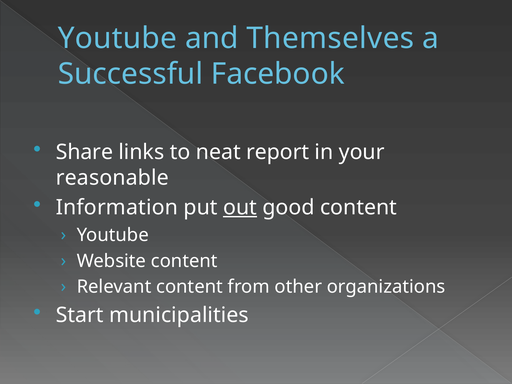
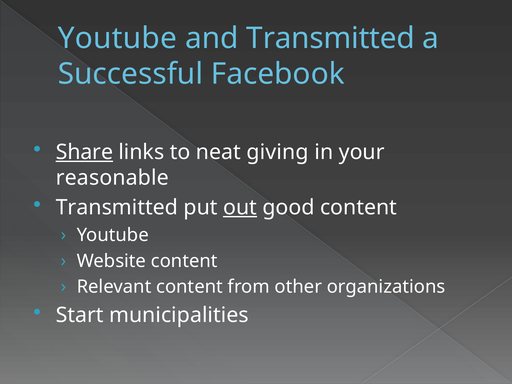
and Themselves: Themselves -> Transmitted
Share underline: none -> present
report: report -> giving
Information at (117, 208): Information -> Transmitted
